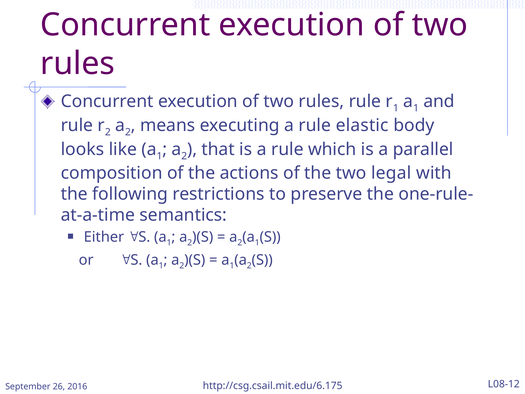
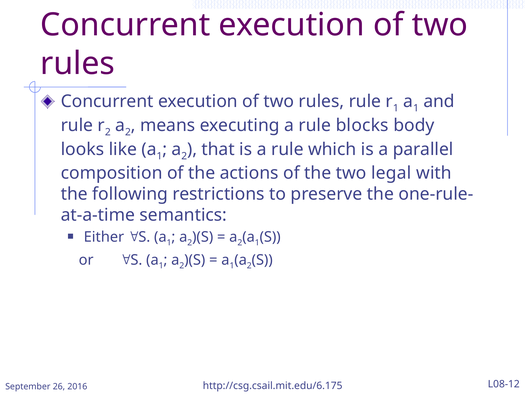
elastic: elastic -> blocks
